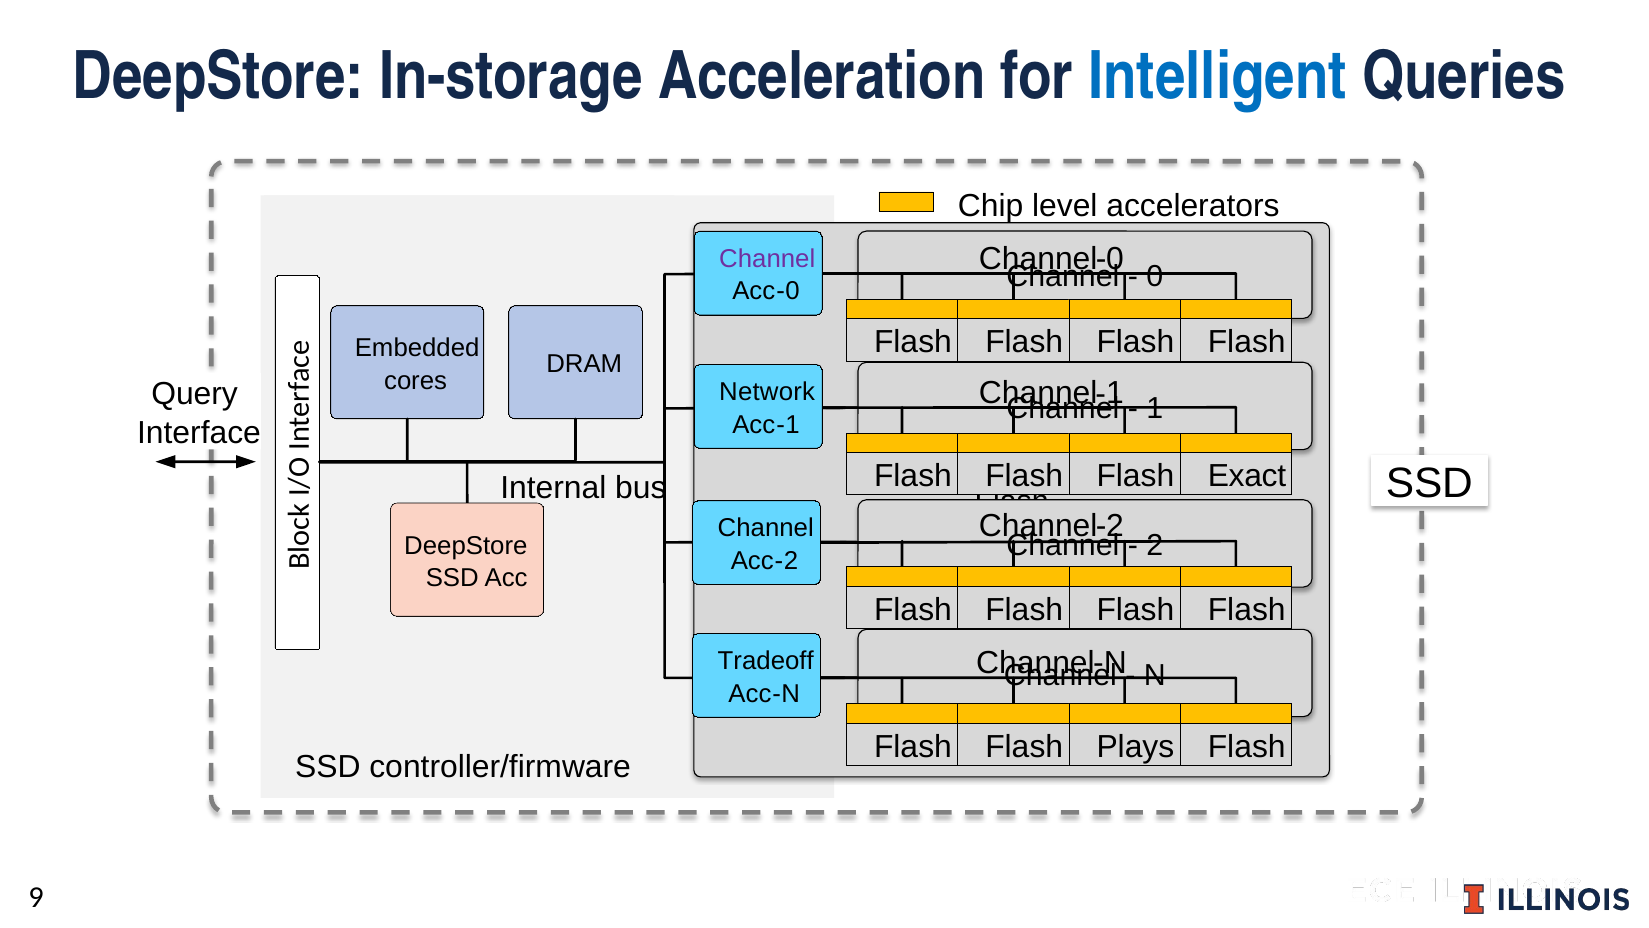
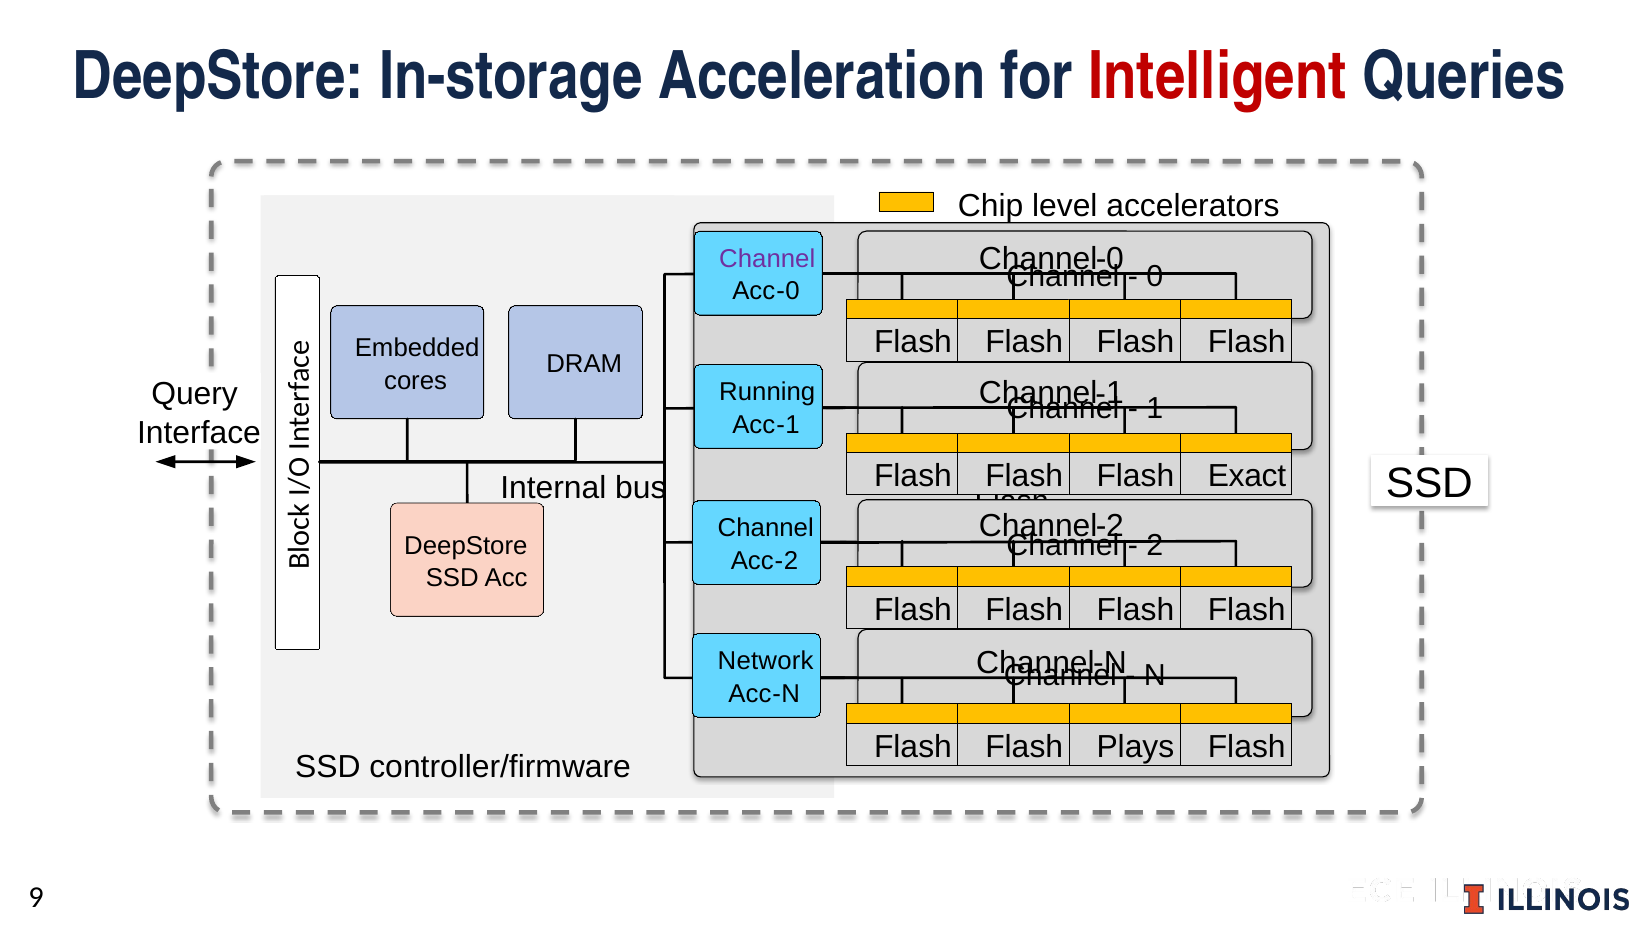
Intelligent colour: blue -> red
Network: Network -> Running
Tradeoff: Tradeoff -> Network
